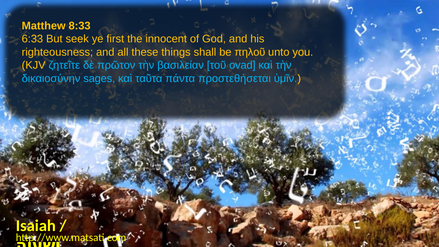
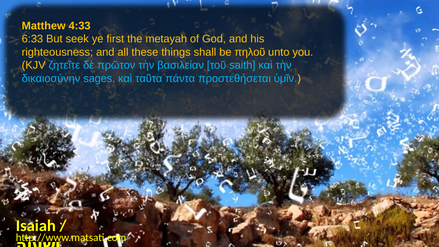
8:33: 8:33 -> 4:33
innocent: innocent -> metayah
ovad: ovad -> saith
